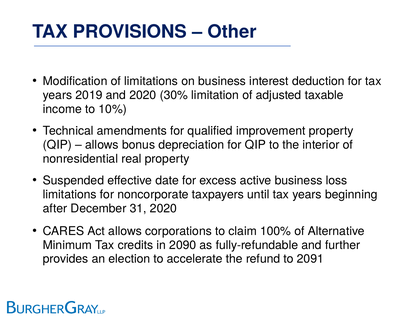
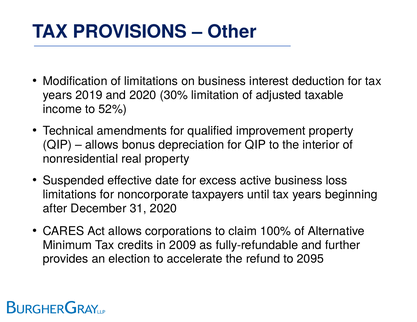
10%: 10% -> 52%
2090: 2090 -> 2009
2091: 2091 -> 2095
